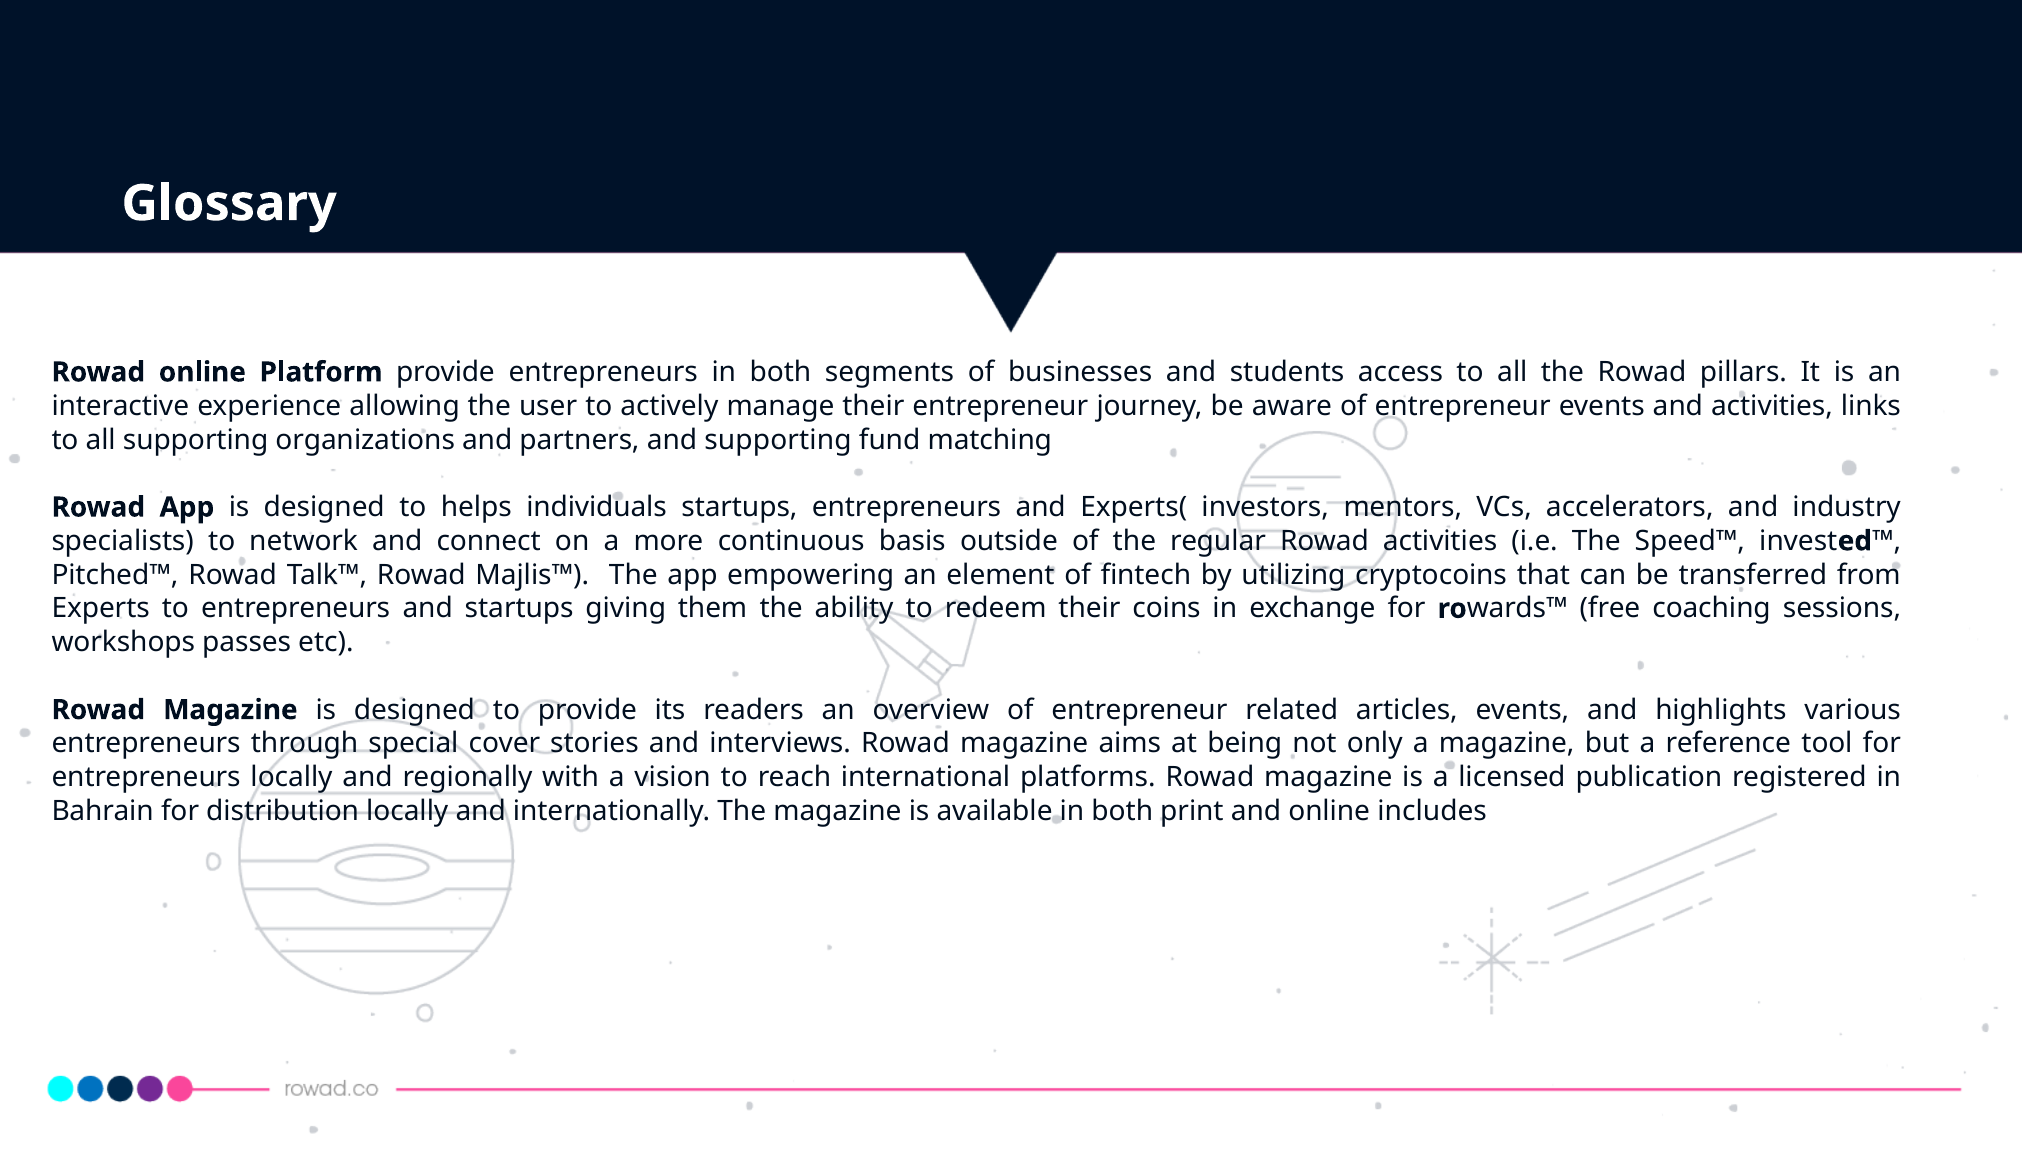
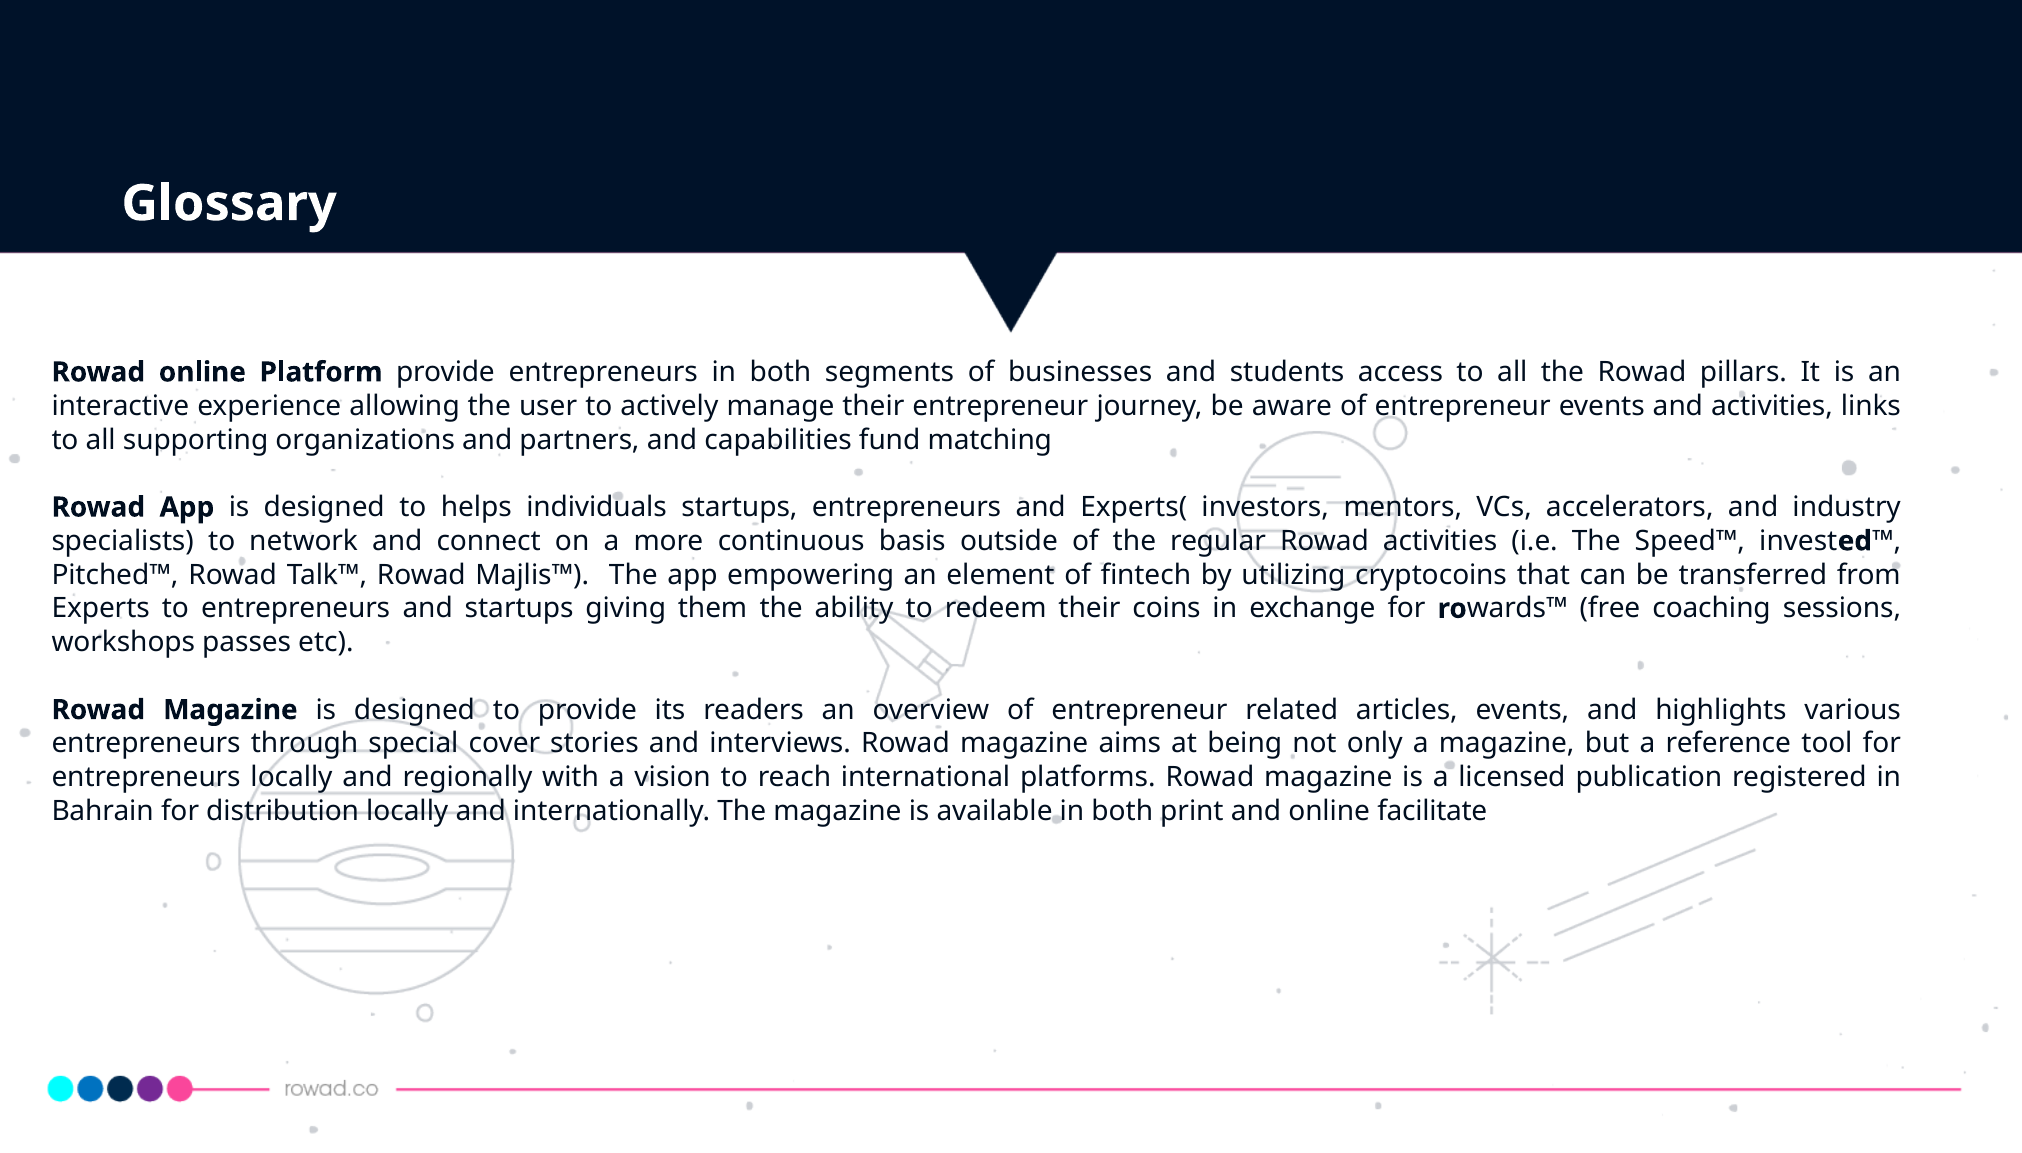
and supporting: supporting -> capabilities
includes: includes -> facilitate
